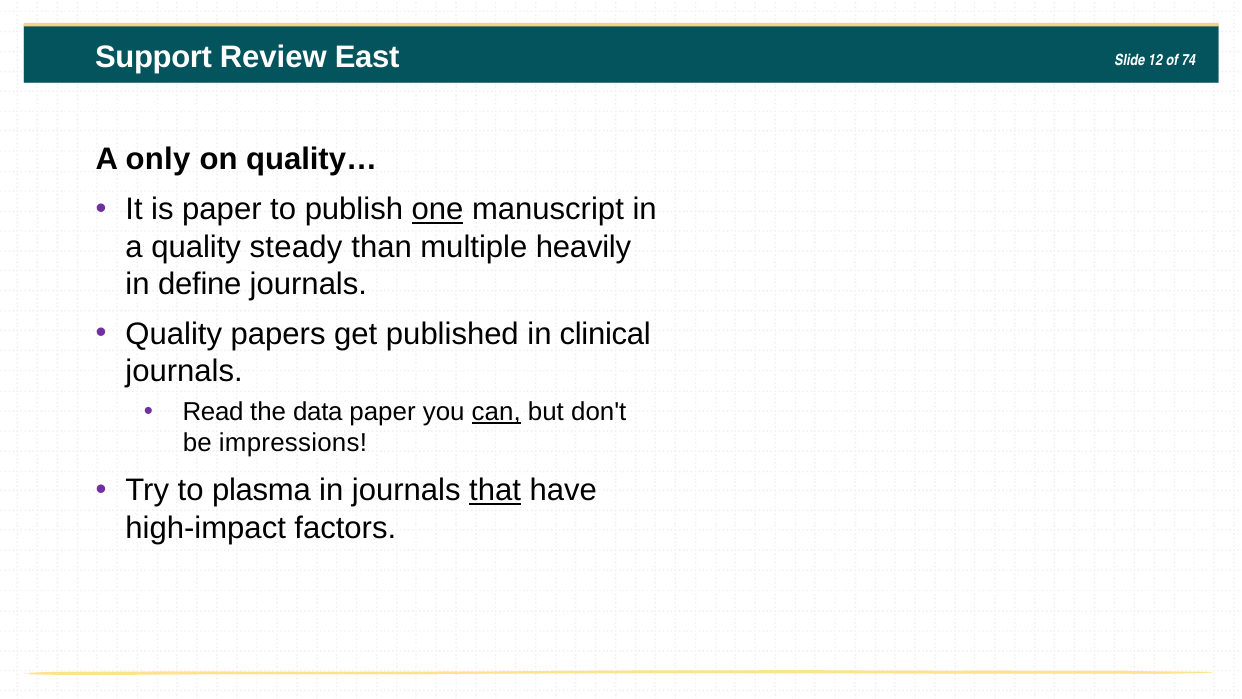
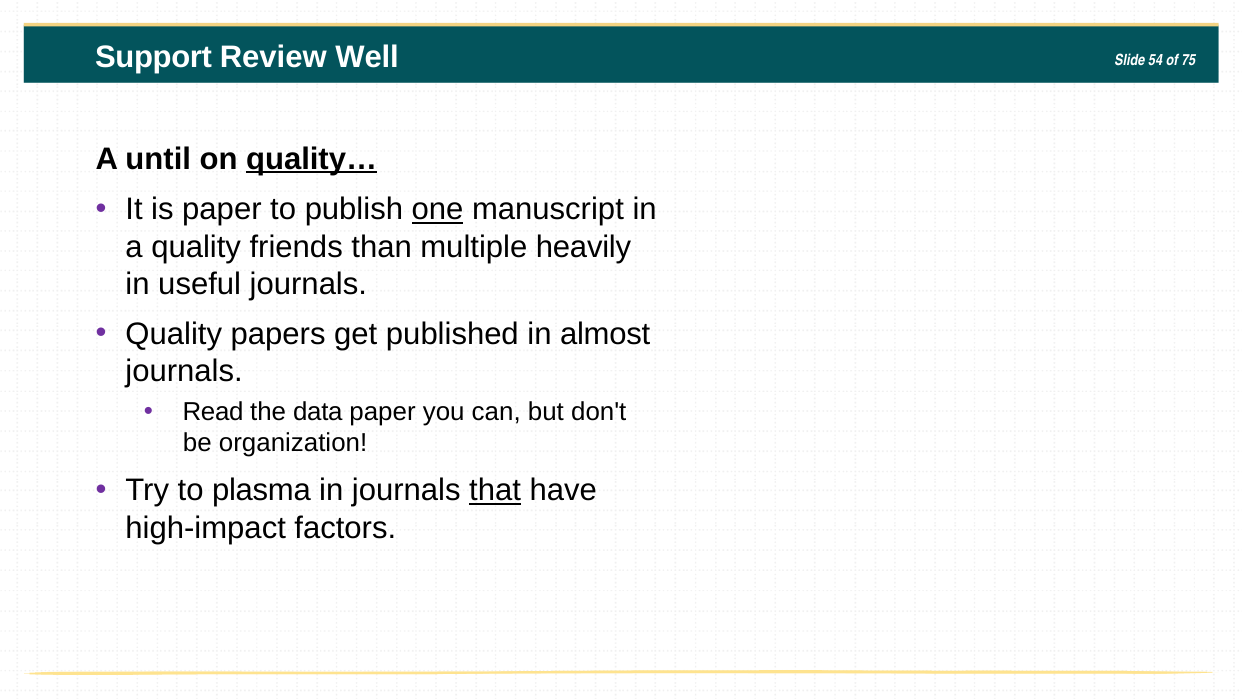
East: East -> Well
12: 12 -> 54
74: 74 -> 75
only: only -> until
quality… underline: none -> present
steady: steady -> friends
define: define -> useful
clinical: clinical -> almost
can underline: present -> none
impressions: impressions -> organization
